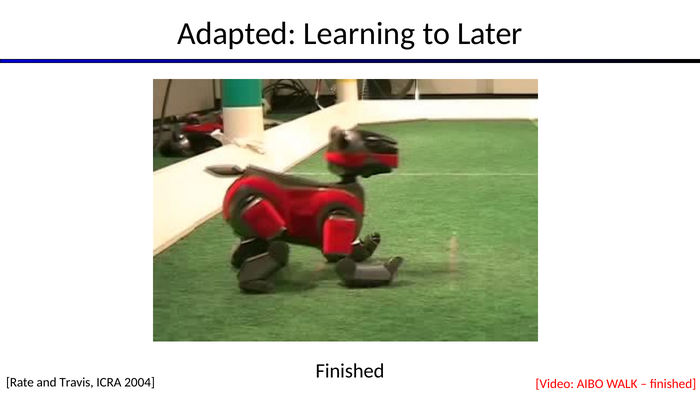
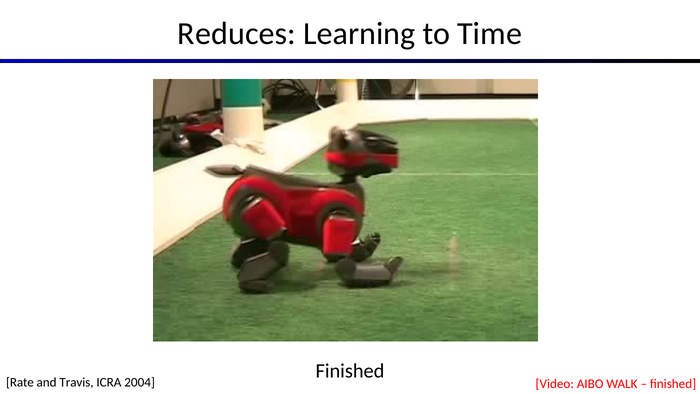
Adapted: Adapted -> Reduces
Later: Later -> Time
